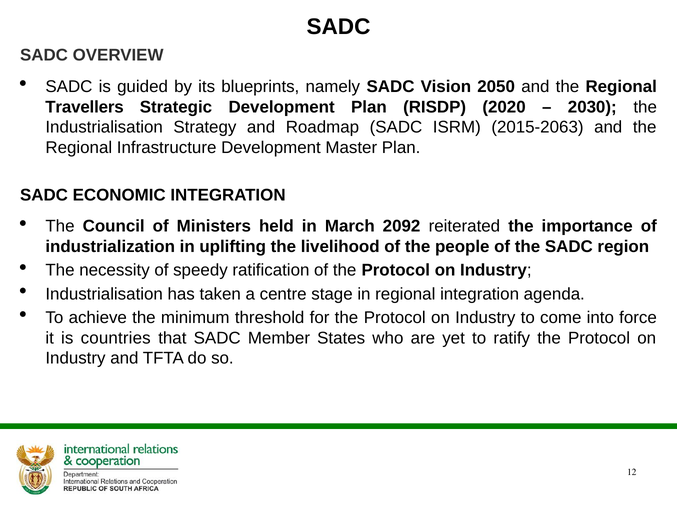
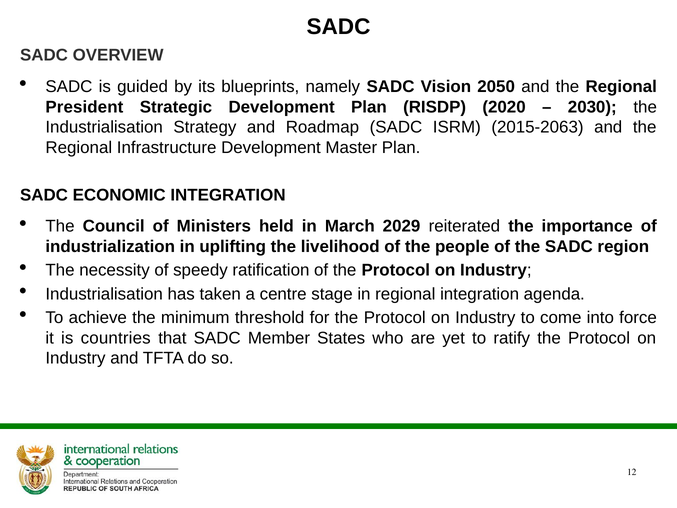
Travellers: Travellers -> President
2092: 2092 -> 2029
